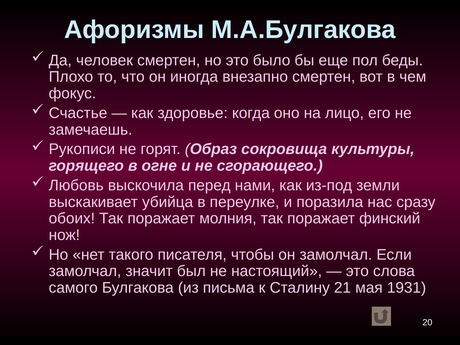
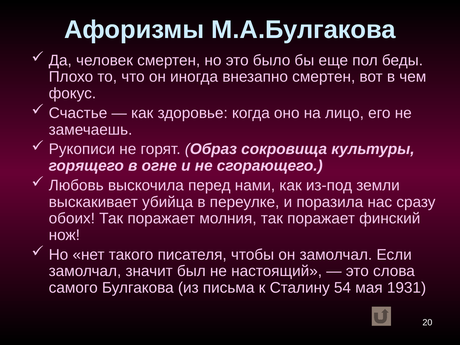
21: 21 -> 54
